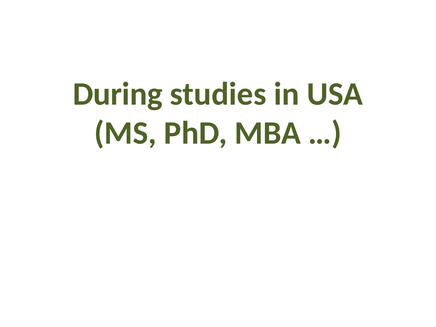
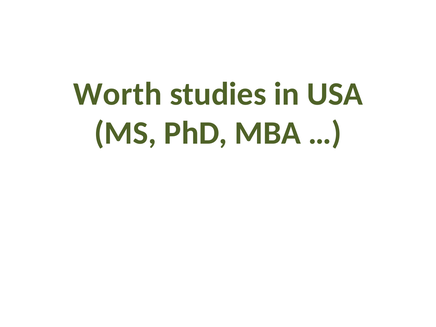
During: During -> Worth
